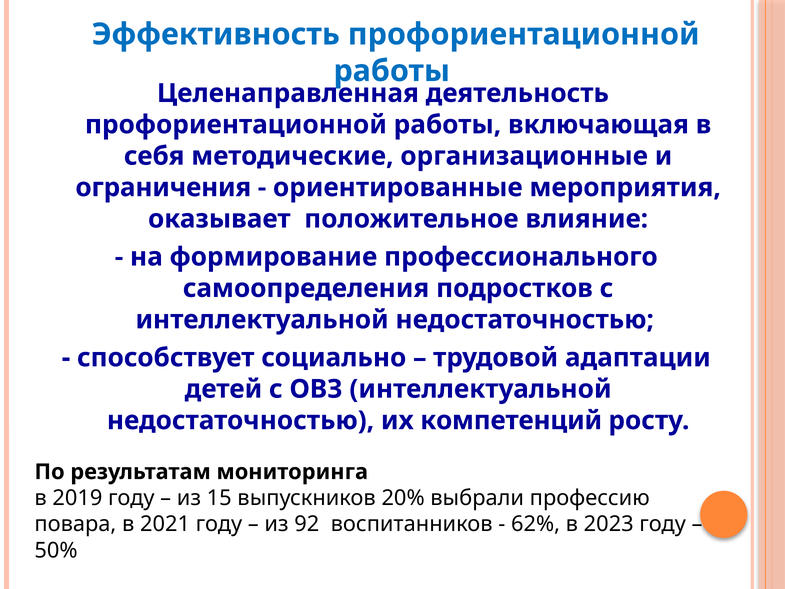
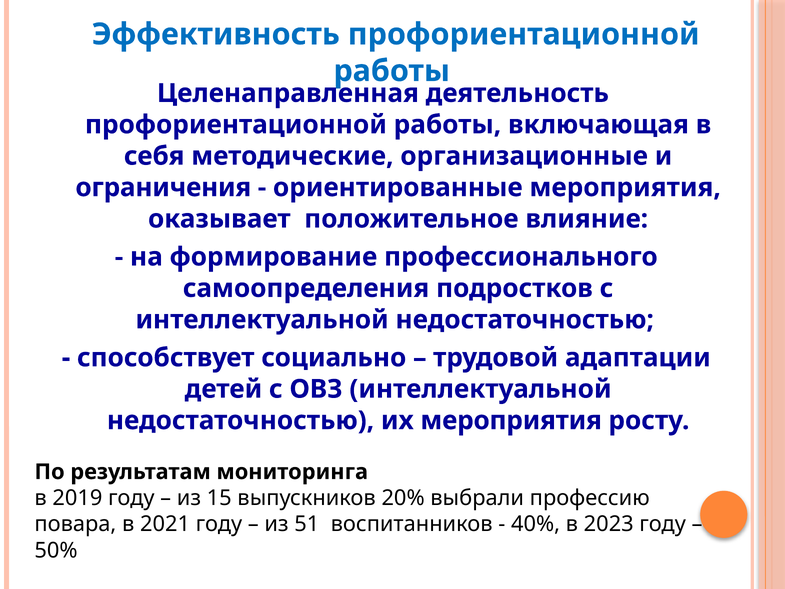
их компетенций: компетенций -> мероприятия
92: 92 -> 51
62%: 62% -> 40%
